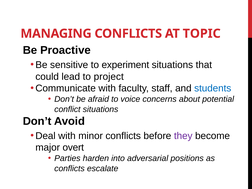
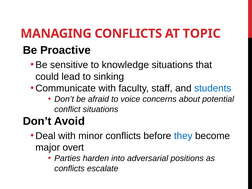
experiment: experiment -> knowledge
project: project -> sinking
they colour: purple -> blue
